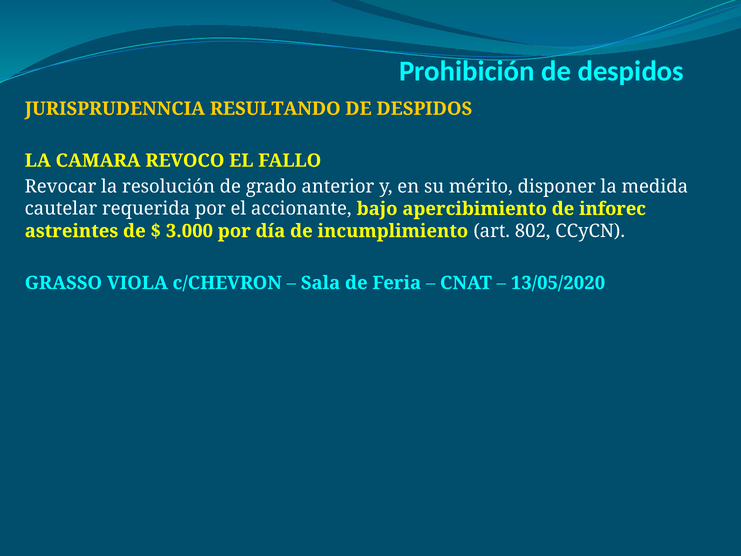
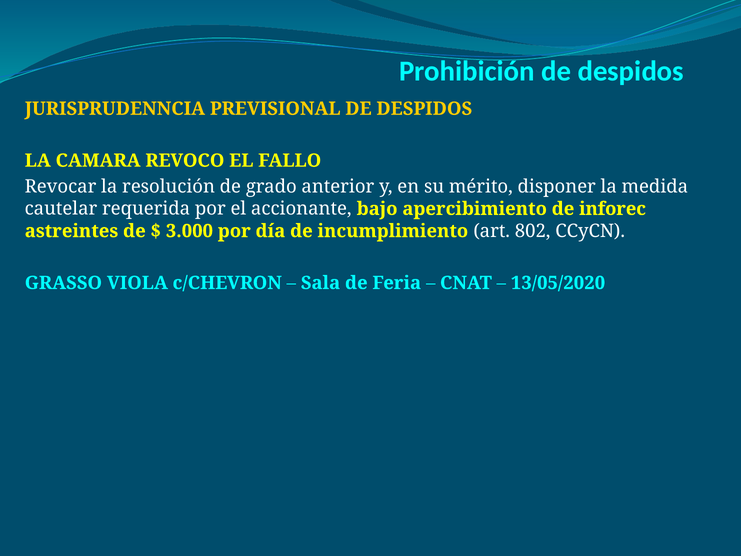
RESULTANDO: RESULTANDO -> PREVISIONAL
